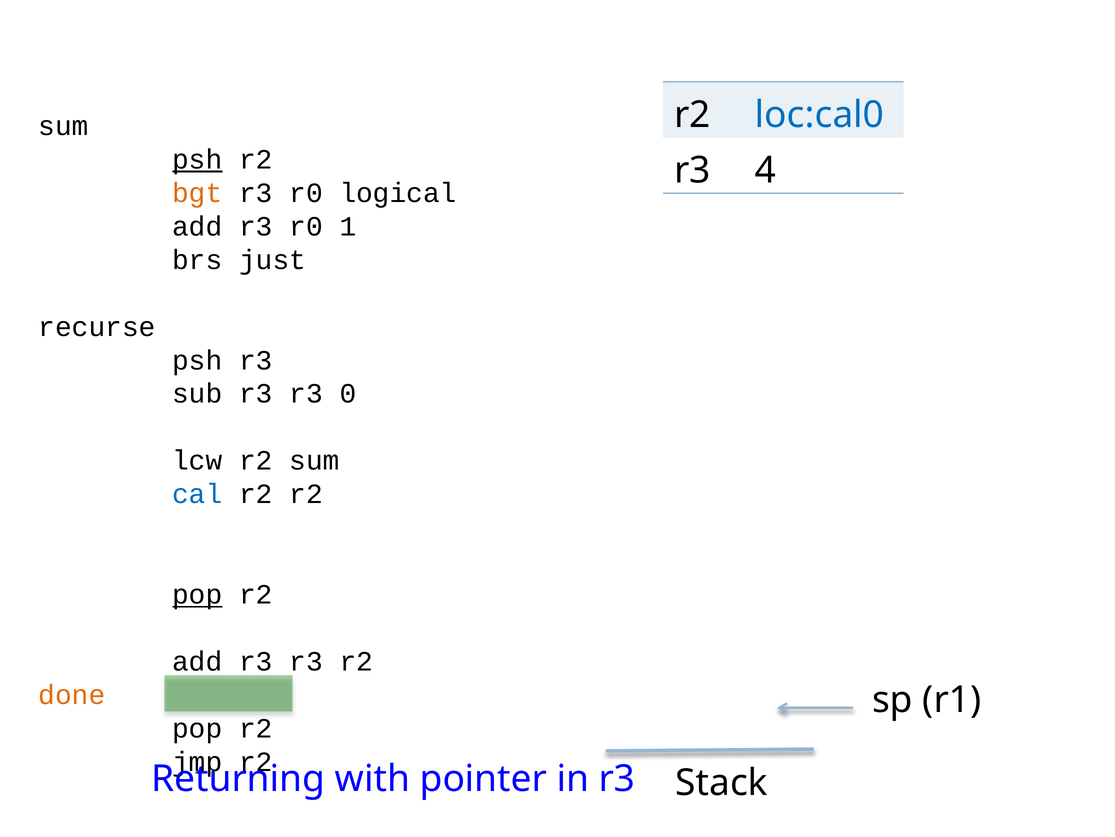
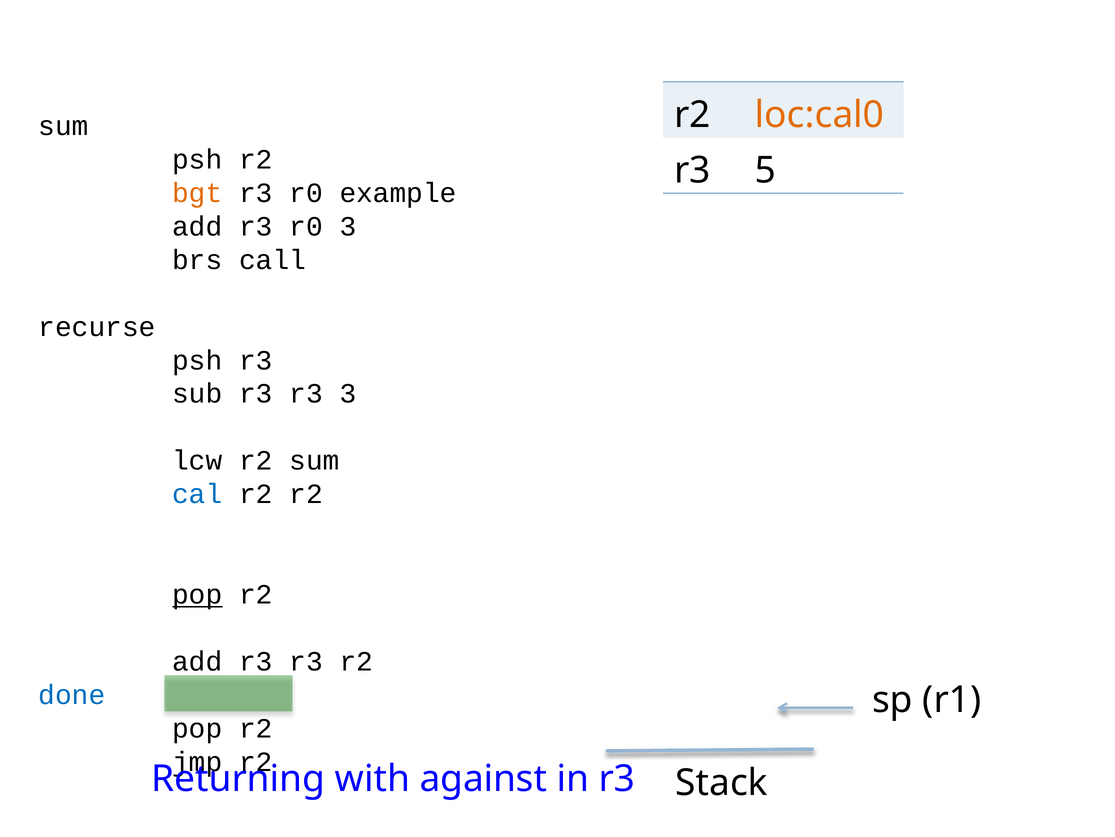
loc:cal0 colour: blue -> orange
psh at (197, 159) underline: present -> none
4: 4 -> 5
logical: logical -> example
r0 1: 1 -> 3
just: just -> call
r3 0: 0 -> 3
done colour: orange -> blue
pointer: pointer -> against
